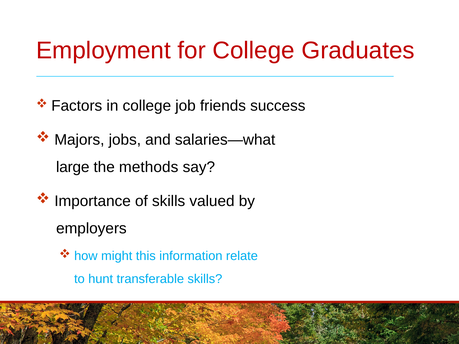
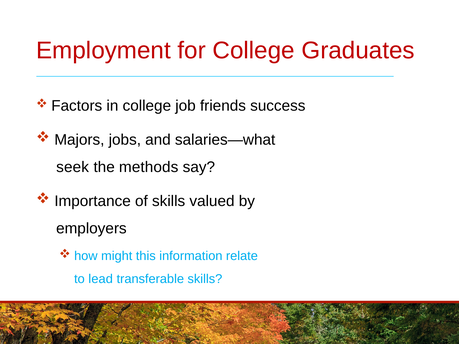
large: large -> seek
hunt: hunt -> lead
